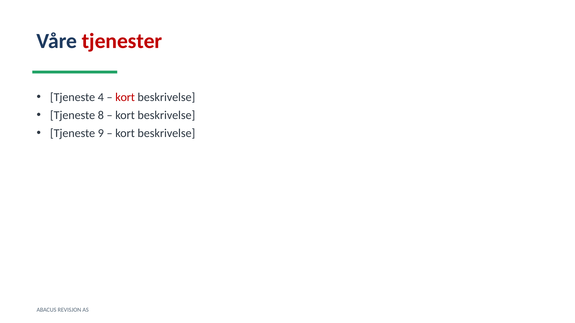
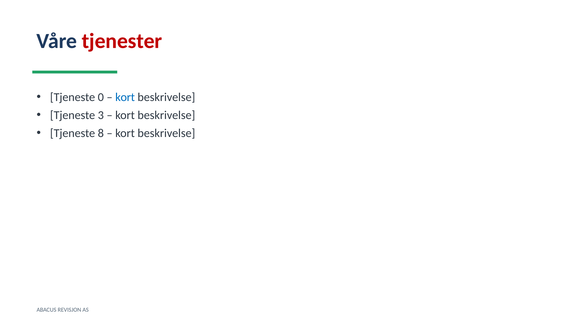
4: 4 -> 0
kort at (125, 97) colour: red -> blue
8: 8 -> 3
9: 9 -> 8
